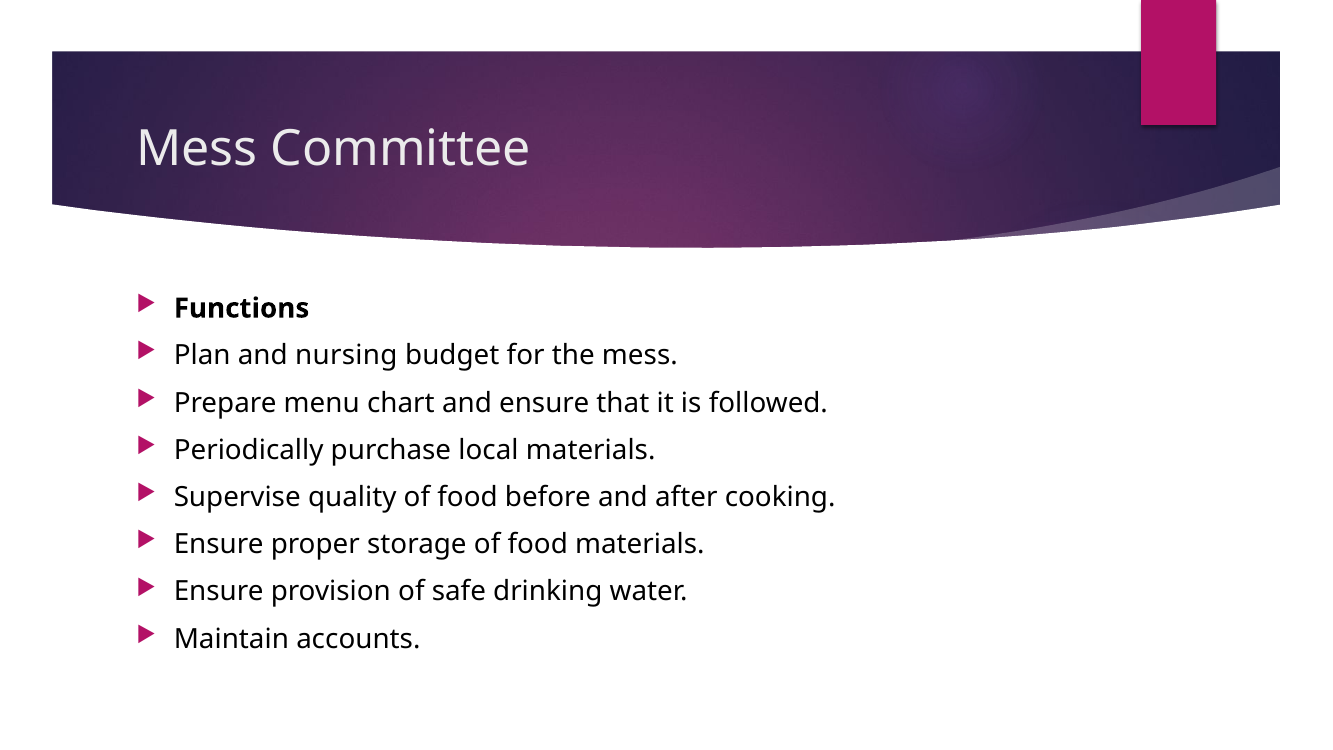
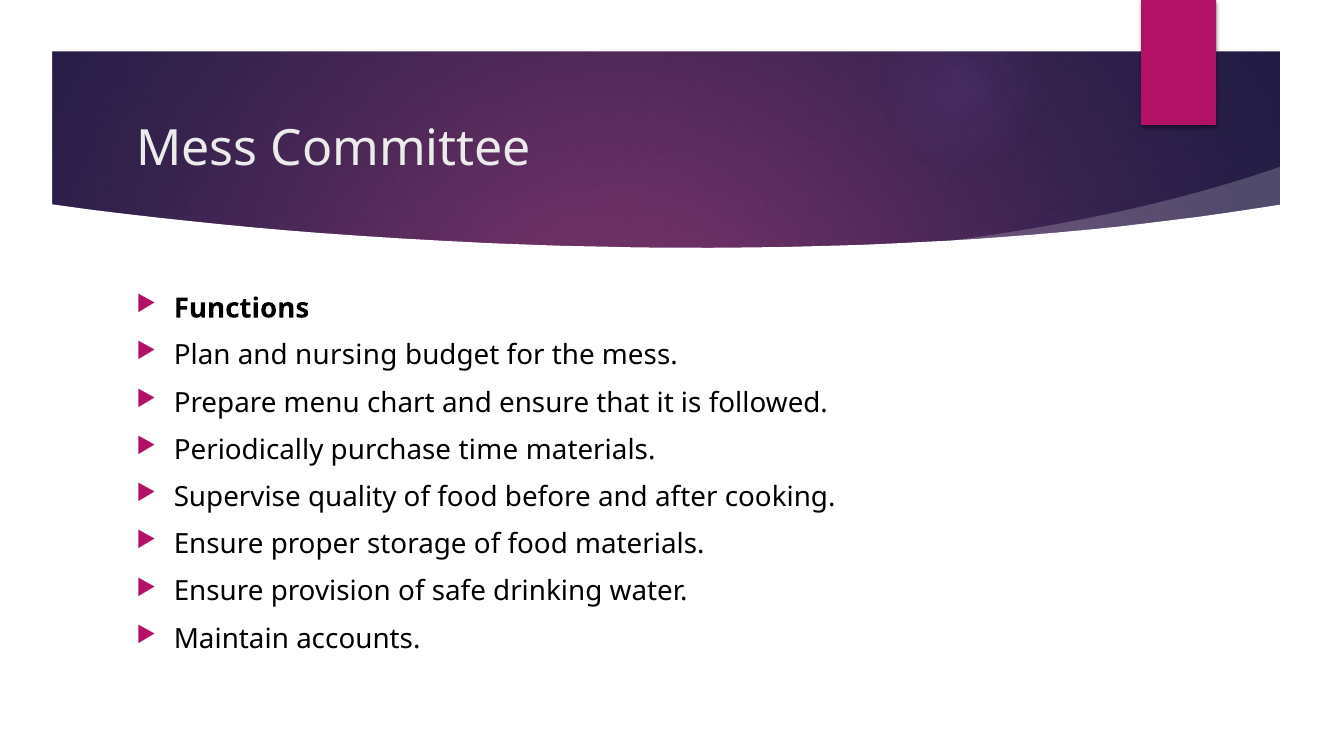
local: local -> time
